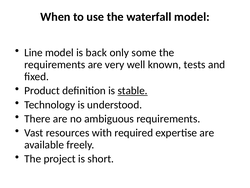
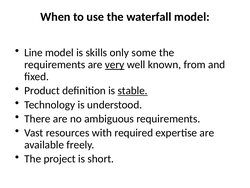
back: back -> skills
very underline: none -> present
tests: tests -> from
